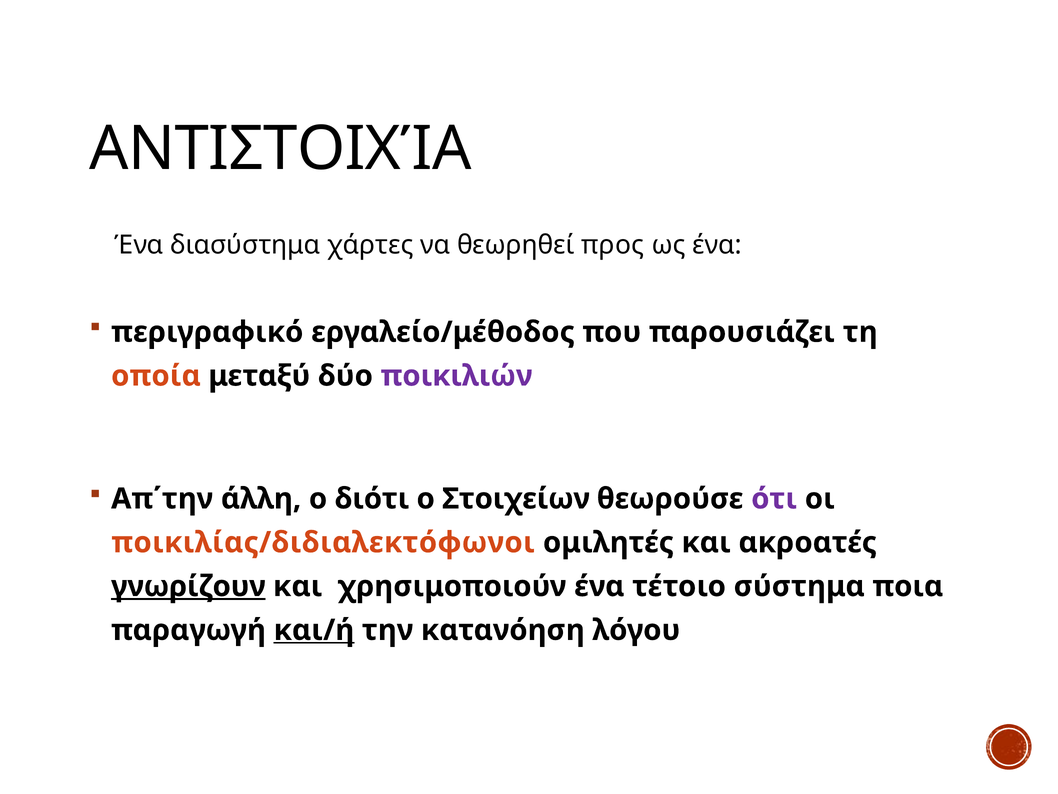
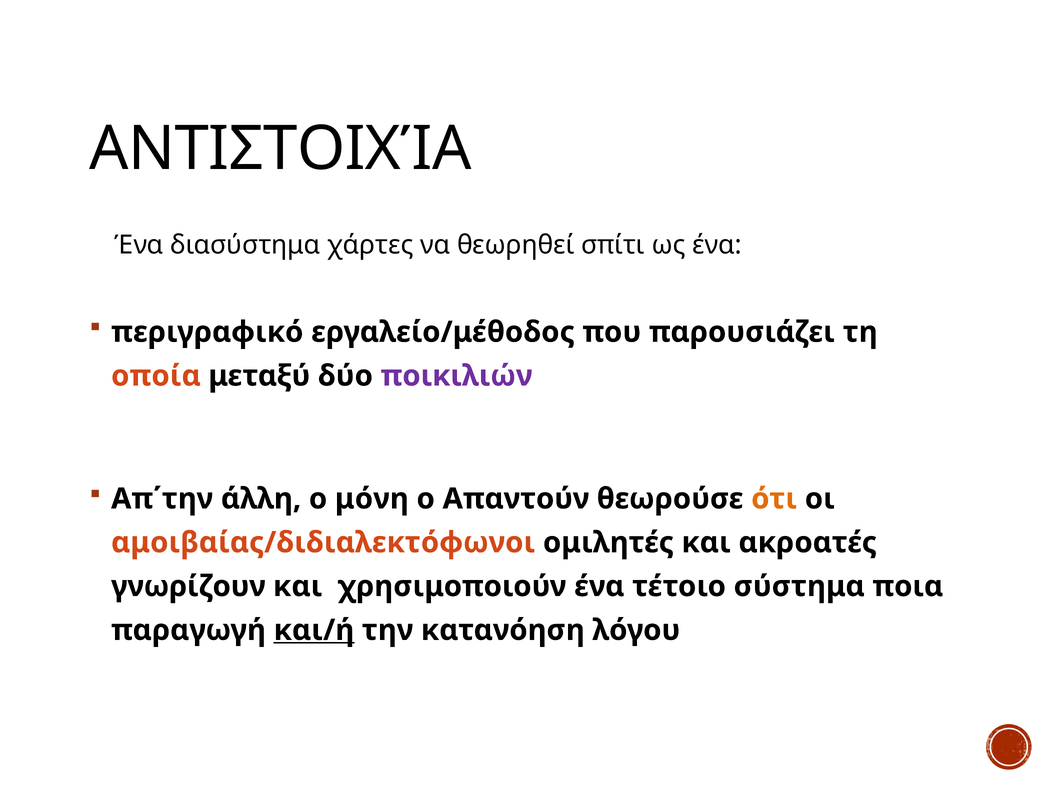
προς: προς -> σπίτι
διότι: διότι -> μόνη
Στοιχείων: Στοιχείων -> Απαντούν
ότι colour: purple -> orange
ποικιλίας/διδιαλεκτόφωνοι: ποικιλίας/διδιαλεκτόφωνοι -> αμοιβαίας/διδιαλεκτόφωνοι
γνωρίζουν underline: present -> none
